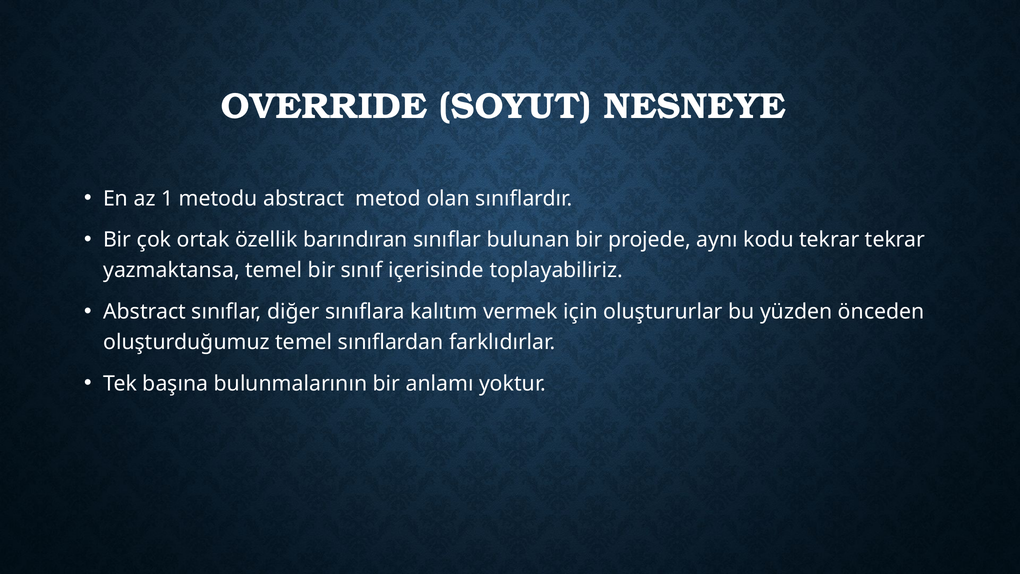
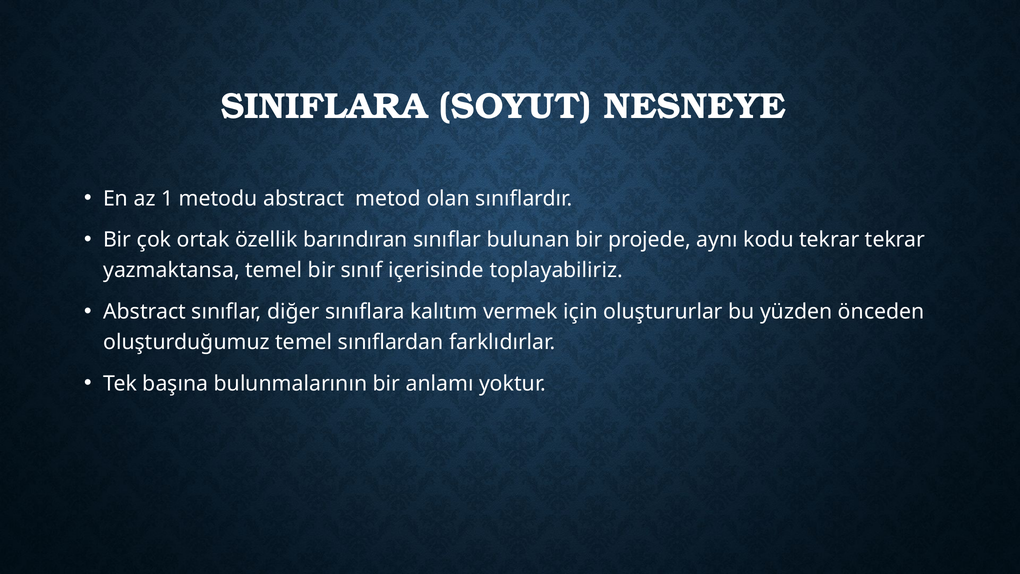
OVERRIDE: OVERRIDE -> SINIFLARA
